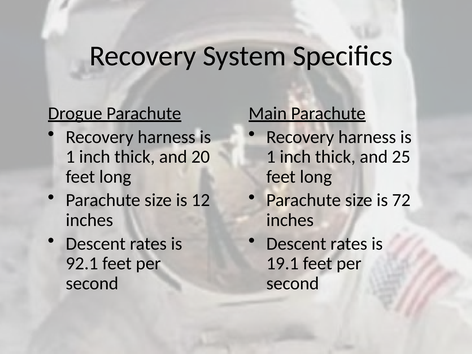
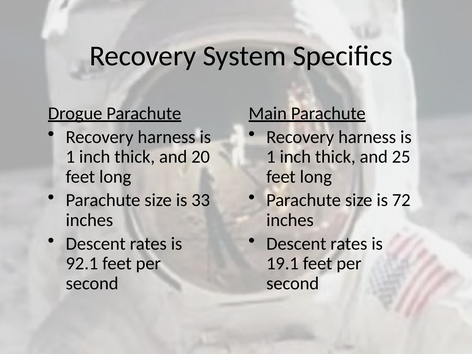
12: 12 -> 33
